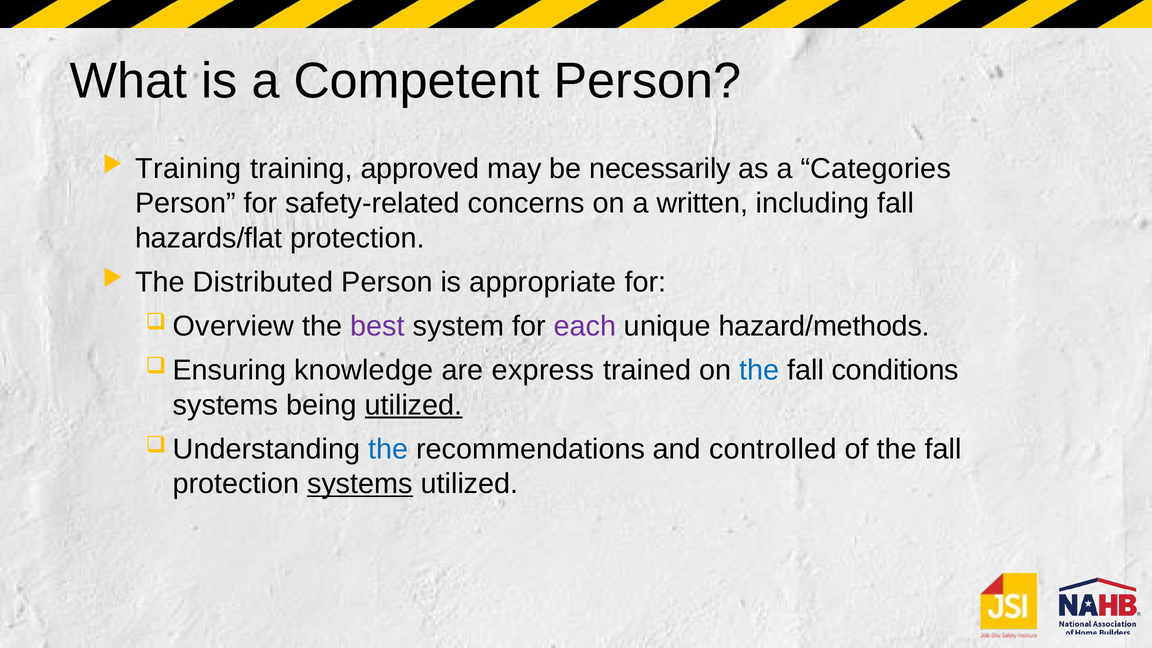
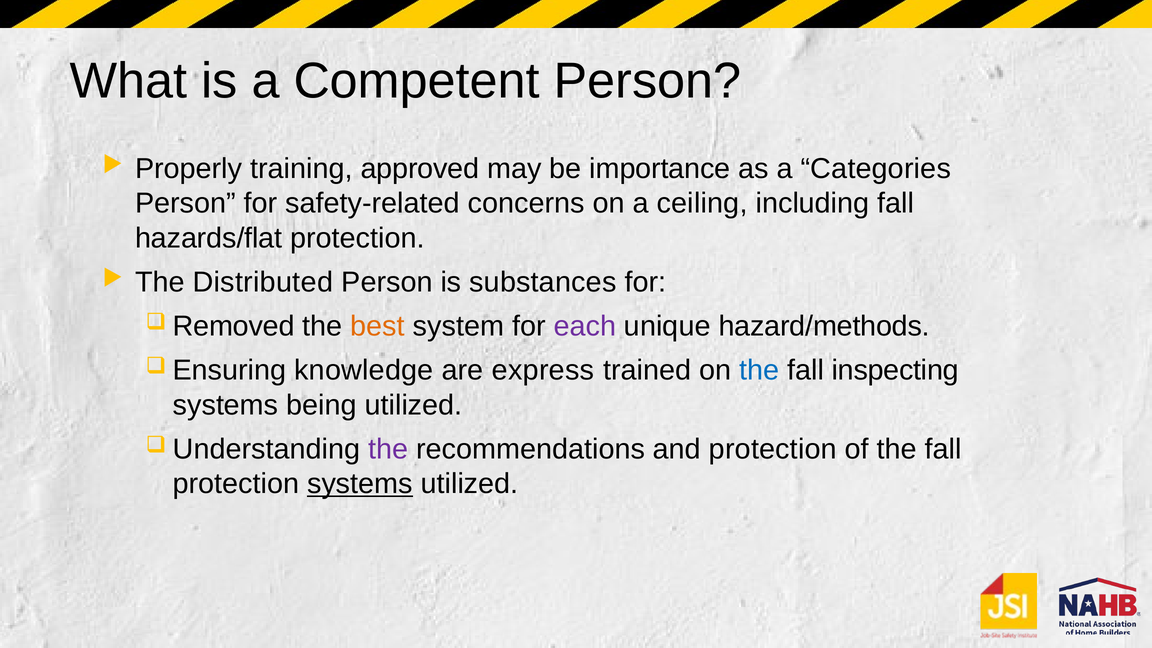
Training at (188, 169): Training -> Properly
necessarily: necessarily -> importance
written: written -> ceiling
appropriate: appropriate -> substances
Overview: Overview -> Removed
best colour: purple -> orange
conditions: conditions -> inspecting
utilized at (414, 405) underline: present -> none
the at (388, 449) colour: blue -> purple
and controlled: controlled -> protection
